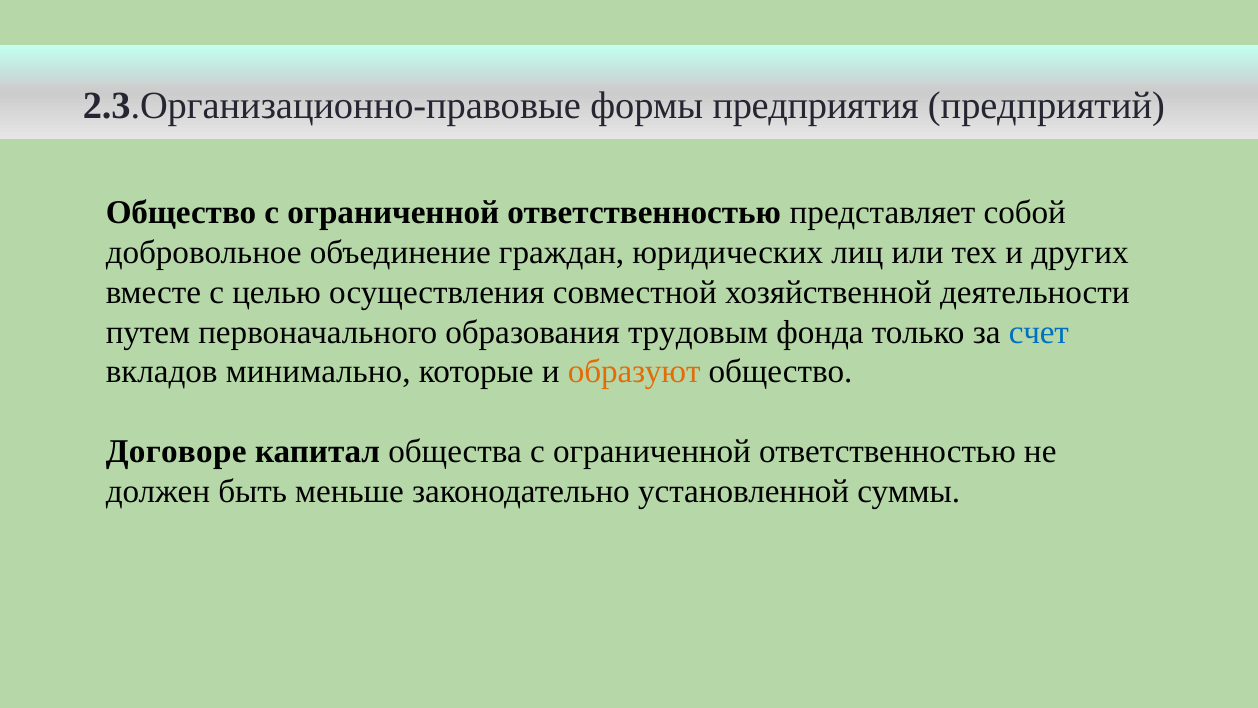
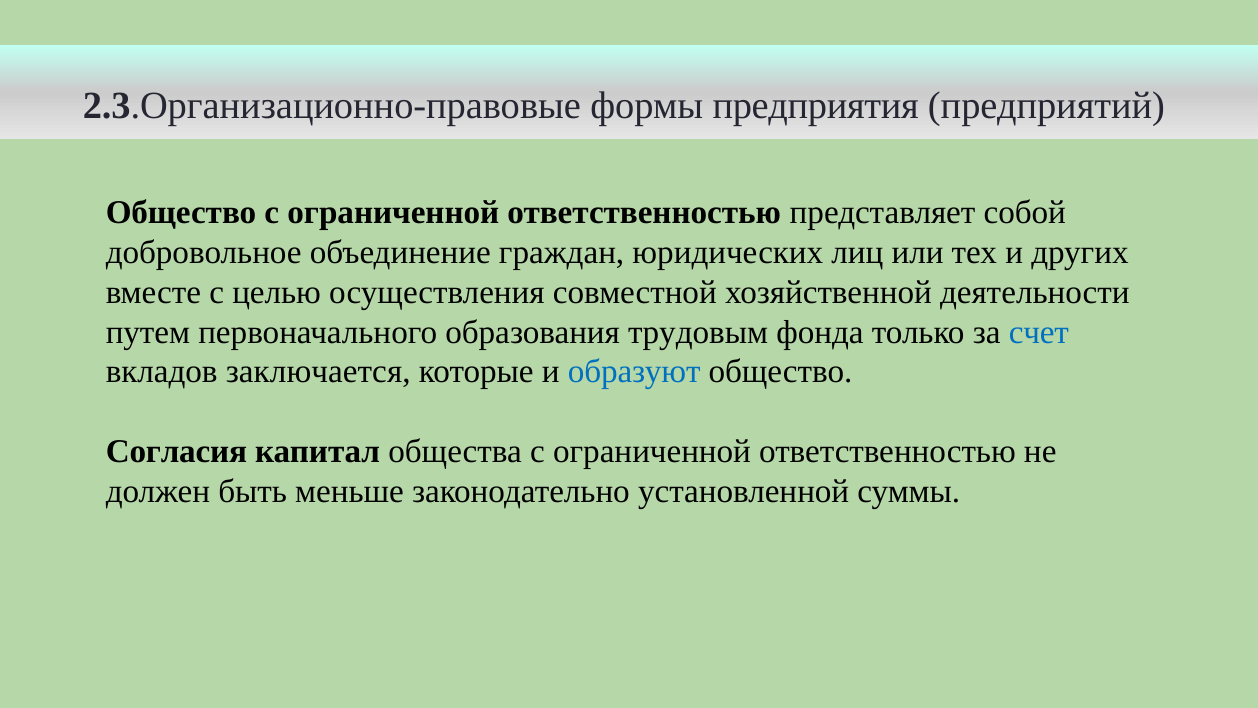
минимально: минимально -> заключается
образуют colour: orange -> blue
Договоре: Договоре -> Согласия
